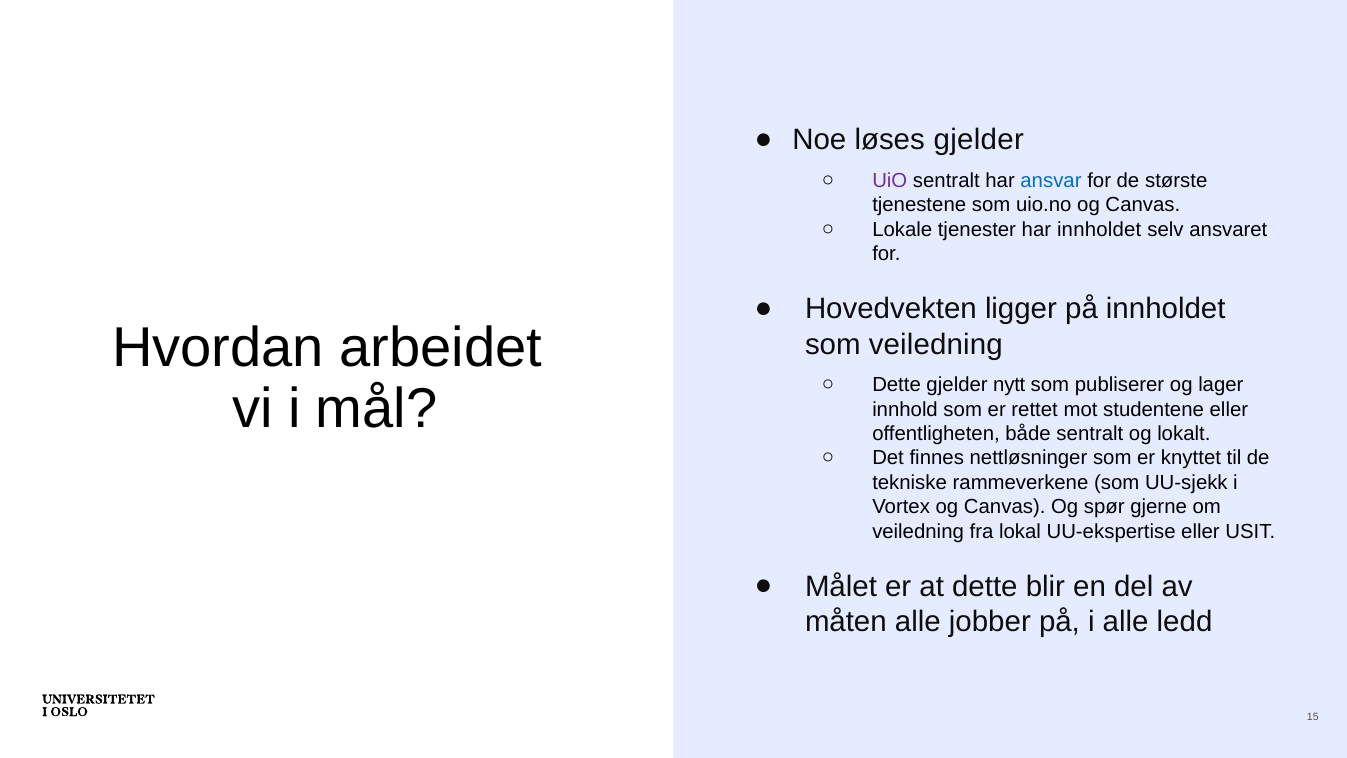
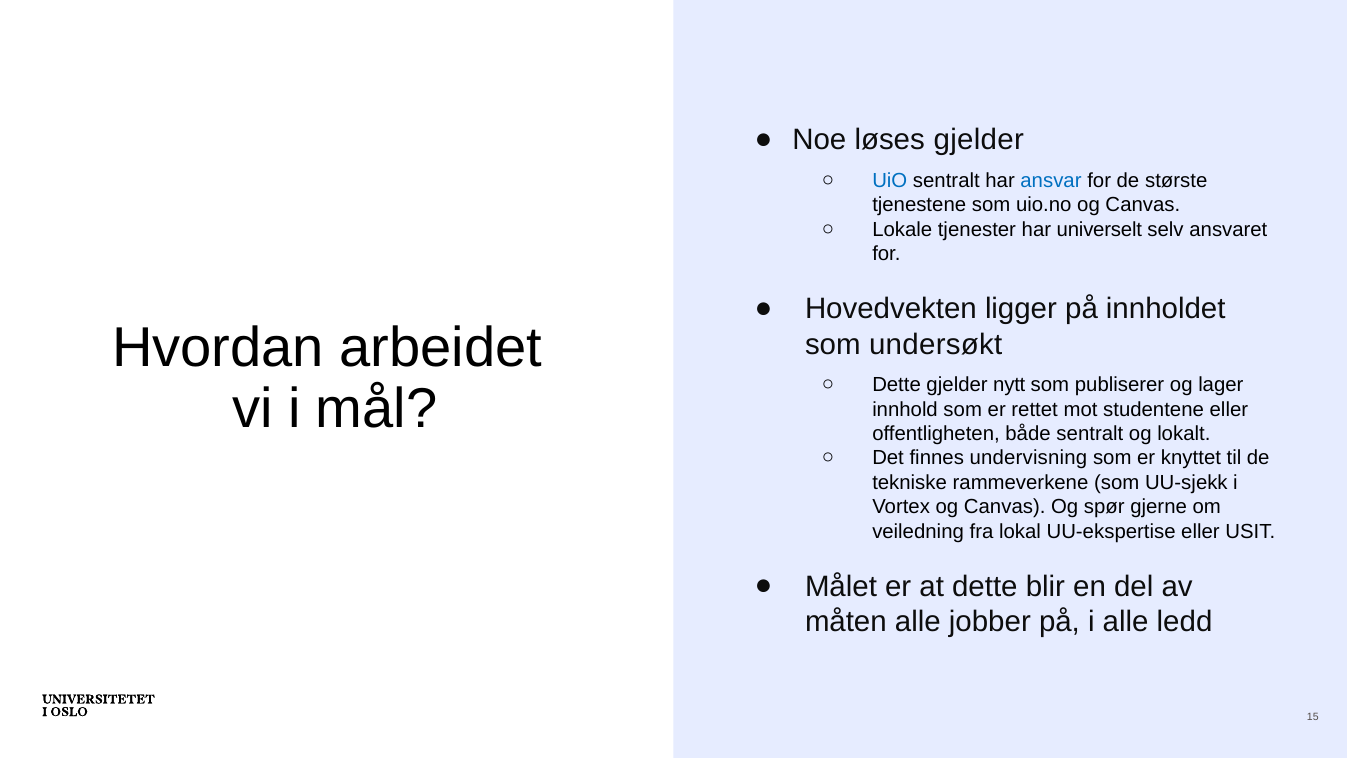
UiO colour: purple -> blue
har innholdet: innholdet -> universelt
som veiledning: veiledning -> undersøkt
nettløsninger: nettløsninger -> undervisning
